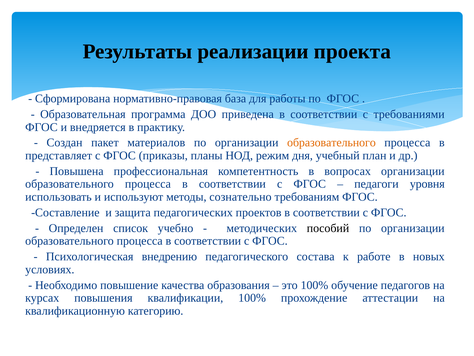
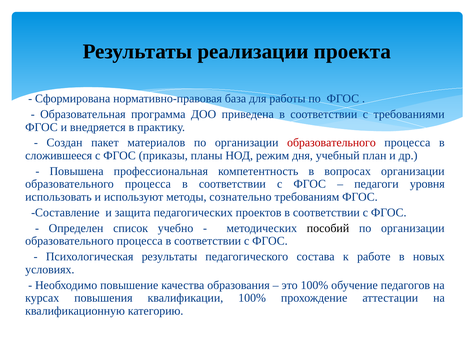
образовательного at (331, 143) colour: orange -> red
представляет: представляет -> сложившееся
Психологическая внедрению: внедрению -> результаты
